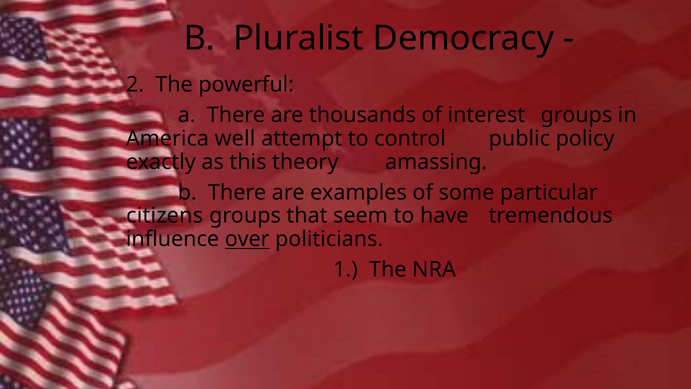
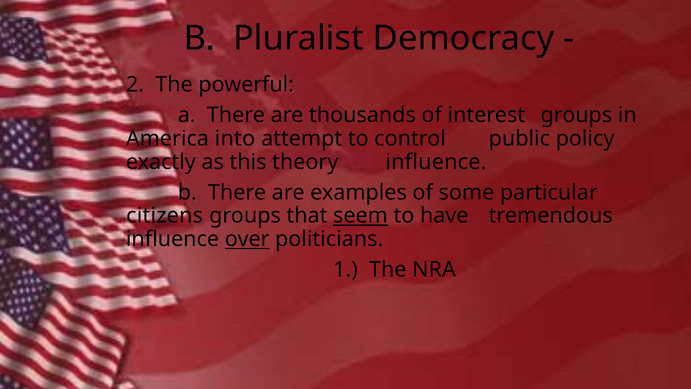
well: well -> into
theory amassing: amassing -> influence
seem underline: none -> present
